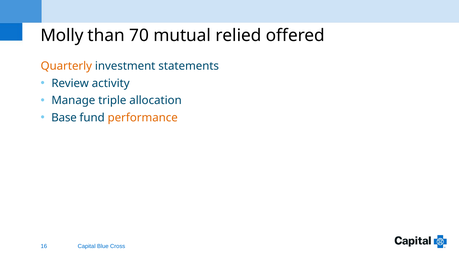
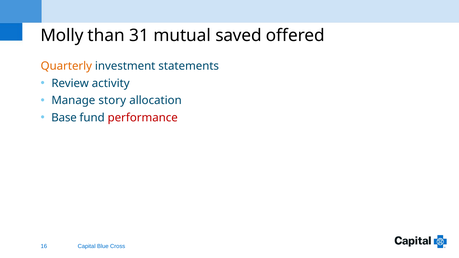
70: 70 -> 31
relied: relied -> saved
triple: triple -> story
performance colour: orange -> red
